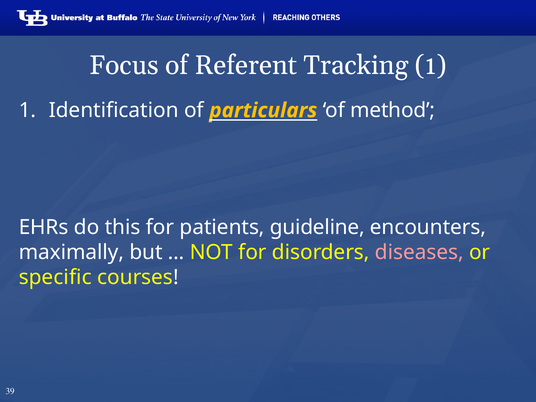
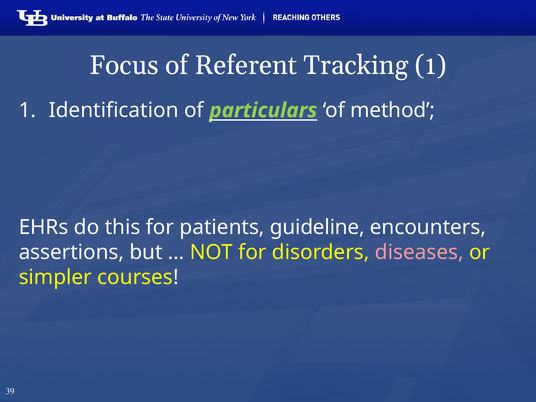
particulars colour: yellow -> light green
maximally: maximally -> assertions
specific: specific -> simpler
